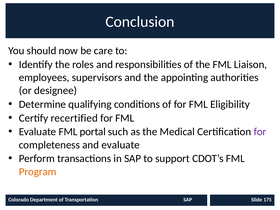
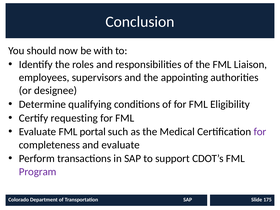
care: care -> with
recertified: recertified -> requesting
Program colour: orange -> purple
